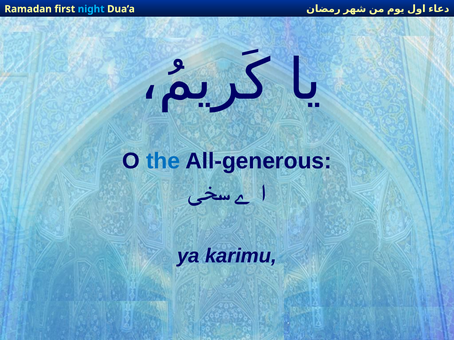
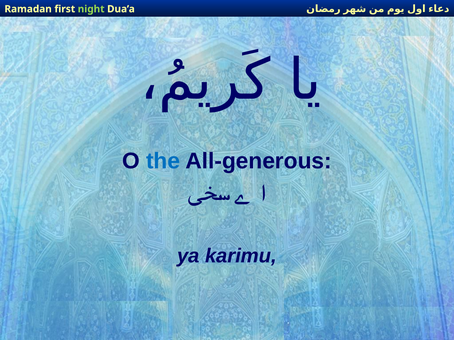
night colour: light blue -> light green
